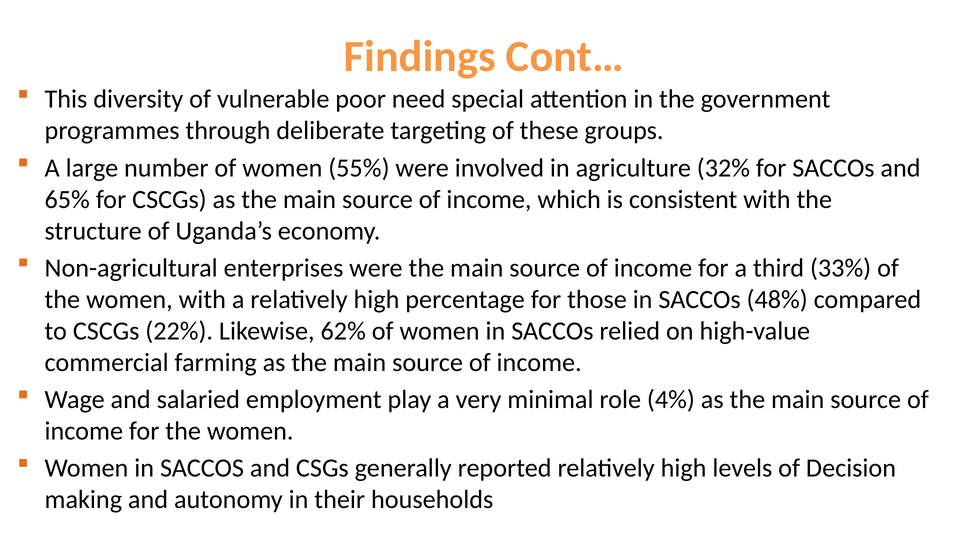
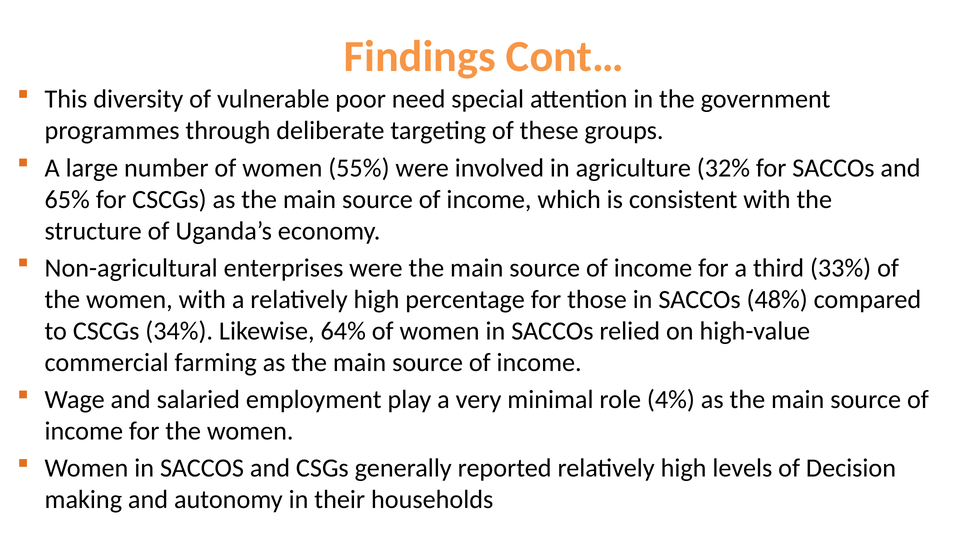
22%: 22% -> 34%
62%: 62% -> 64%
